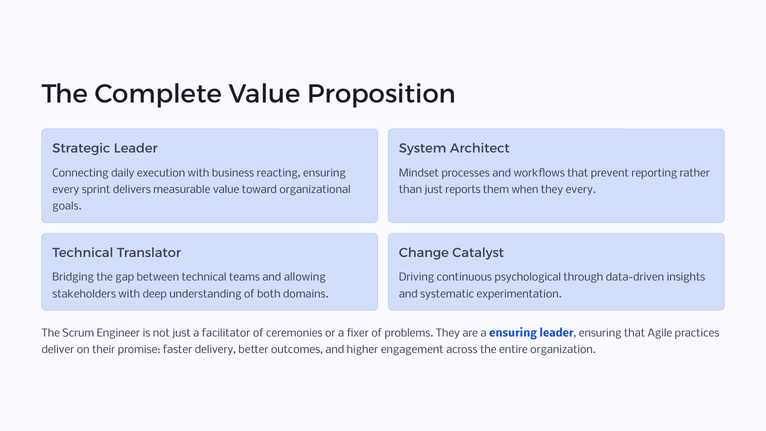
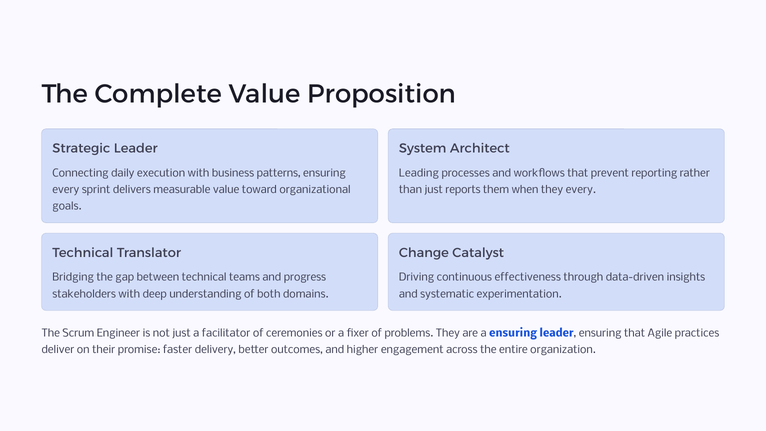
reacting: reacting -> patterns
Mindset: Mindset -> Leading
allowing: allowing -> progress
psychological: psychological -> effectiveness
